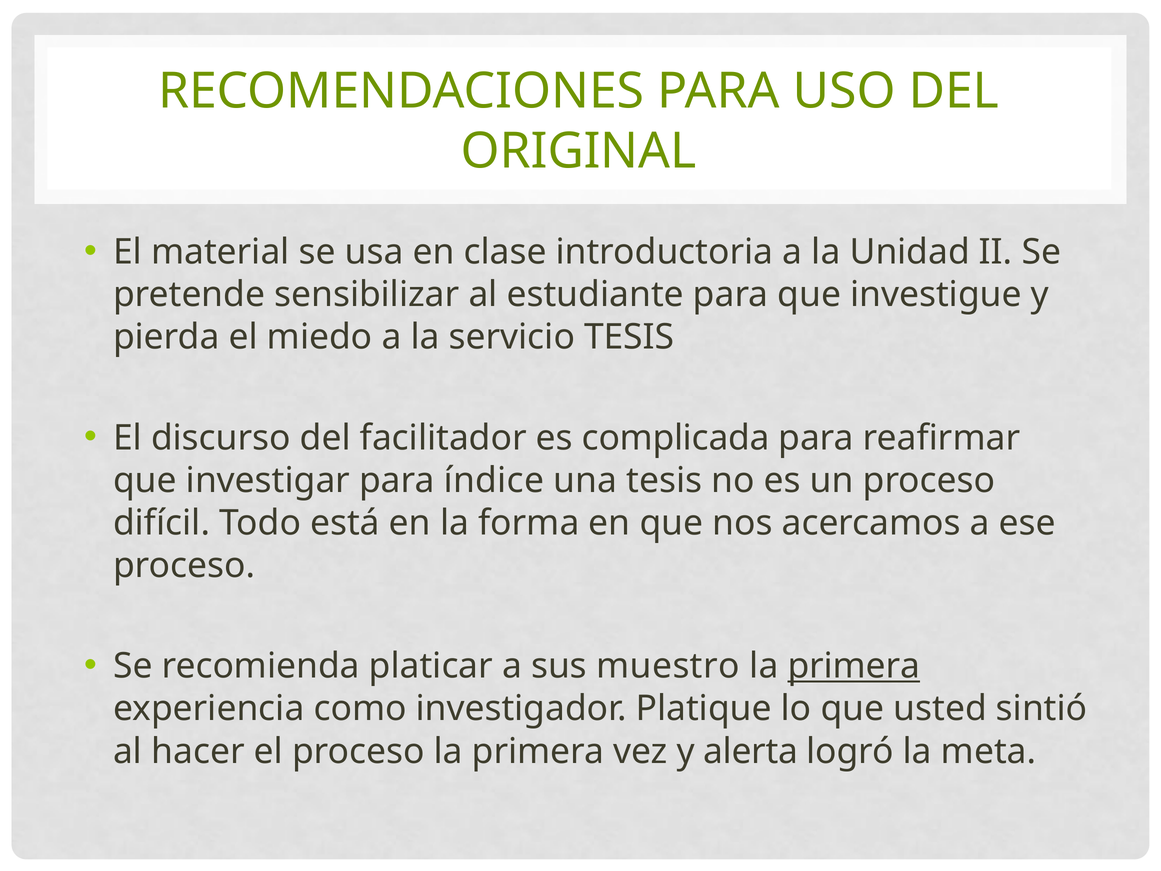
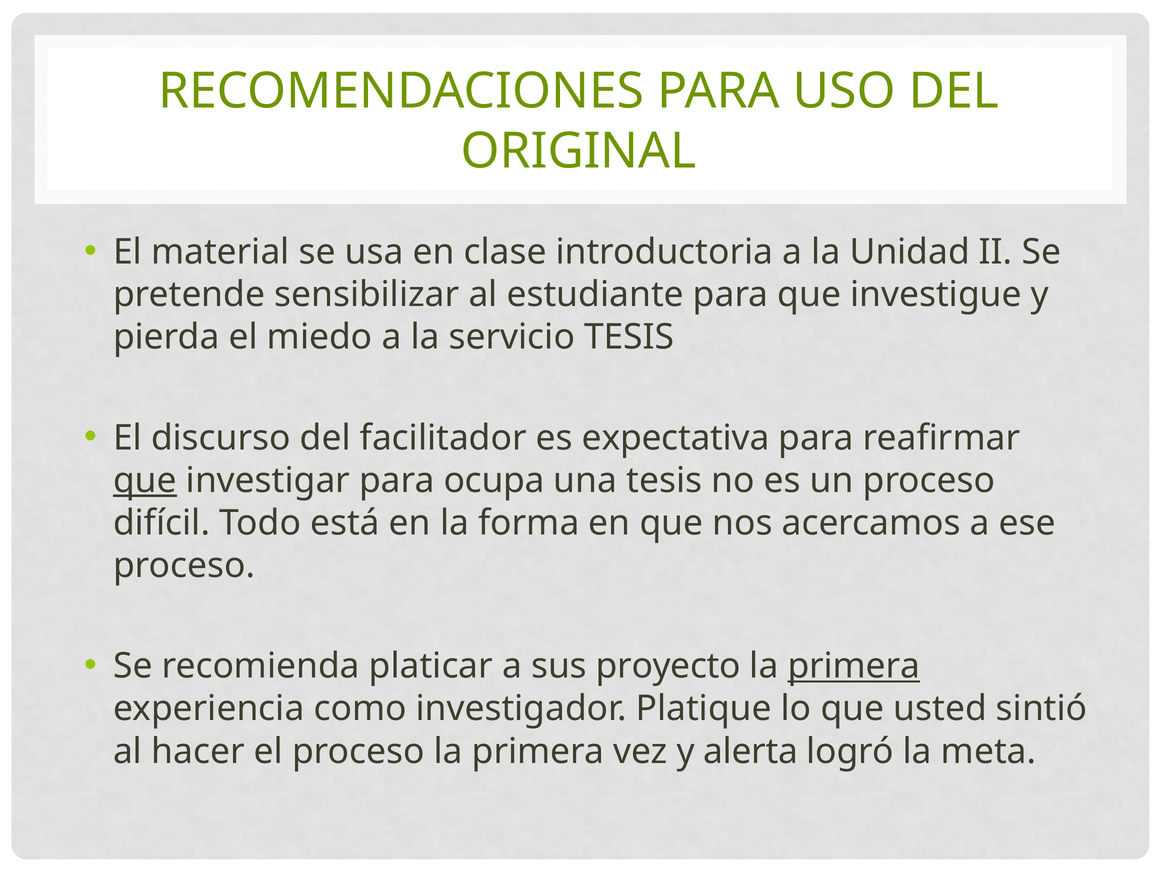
complicada: complicada -> expectativa
que at (145, 480) underline: none -> present
índice: índice -> ocupa
muestro: muestro -> proyecto
